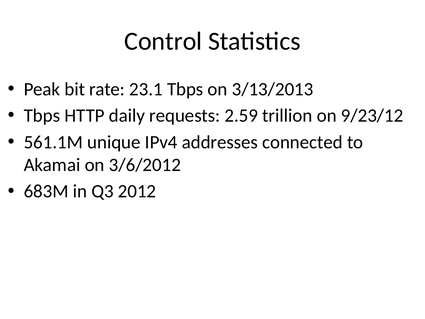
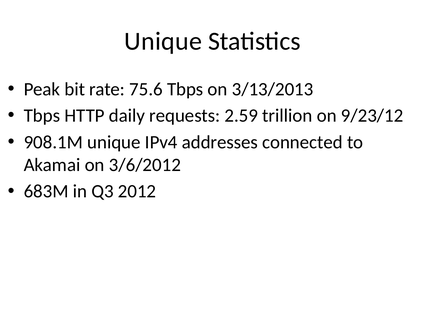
Control at (163, 41): Control -> Unique
23.1: 23.1 -> 75.6
561.1M: 561.1M -> 908.1M
